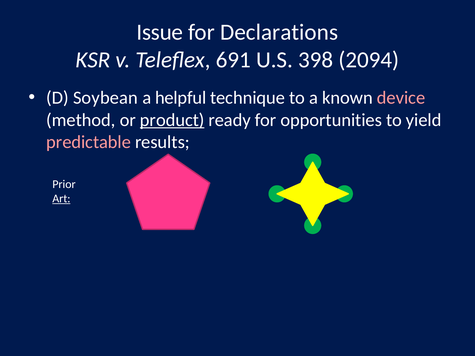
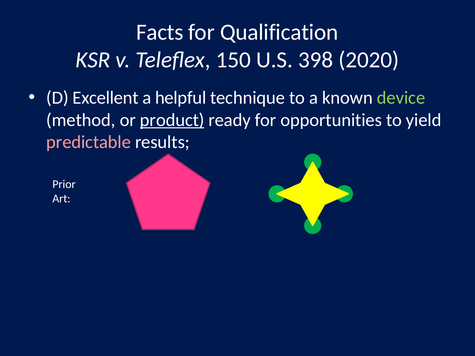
Issue: Issue -> Facts
Declarations: Declarations -> Qualification
691: 691 -> 150
2094: 2094 -> 2020
Soybean: Soybean -> Excellent
device colour: pink -> light green
Art underline: present -> none
